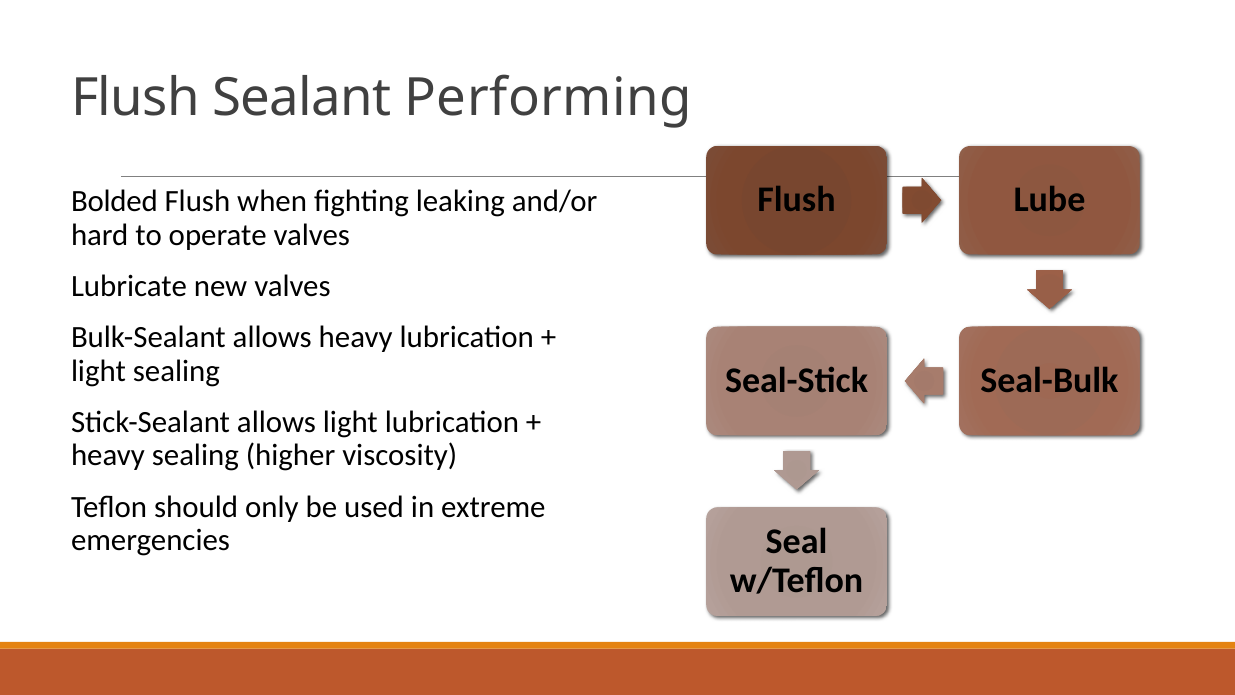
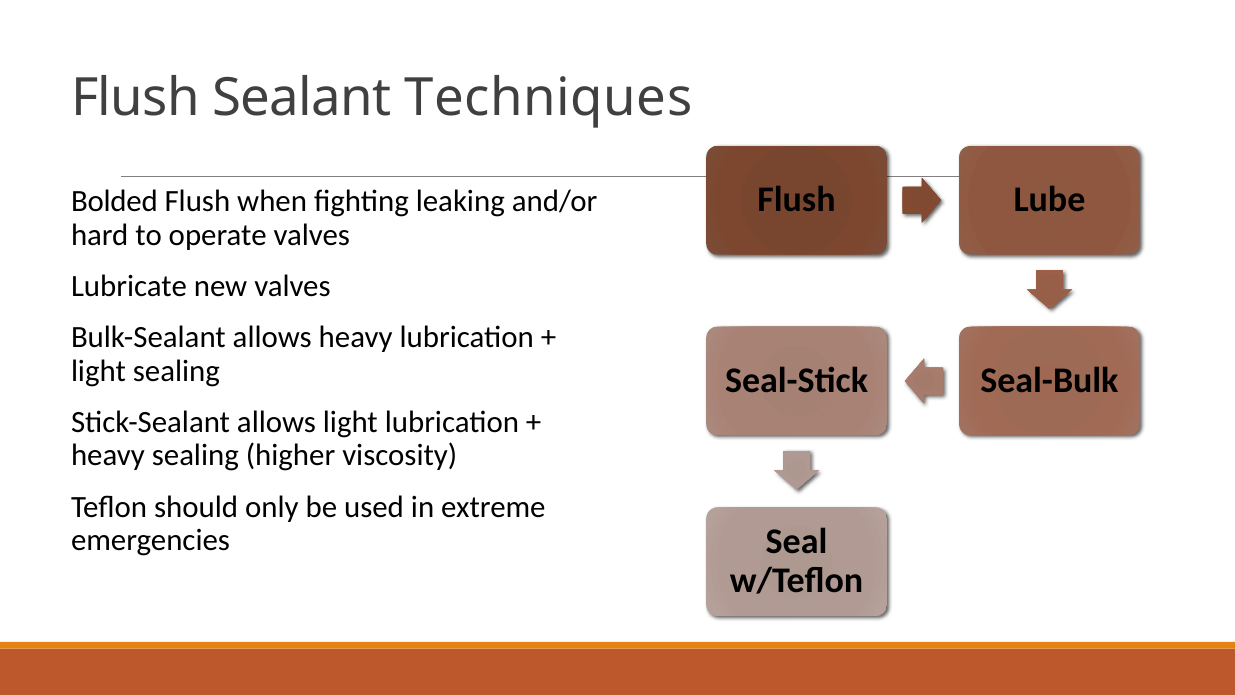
Performing: Performing -> Techniques
